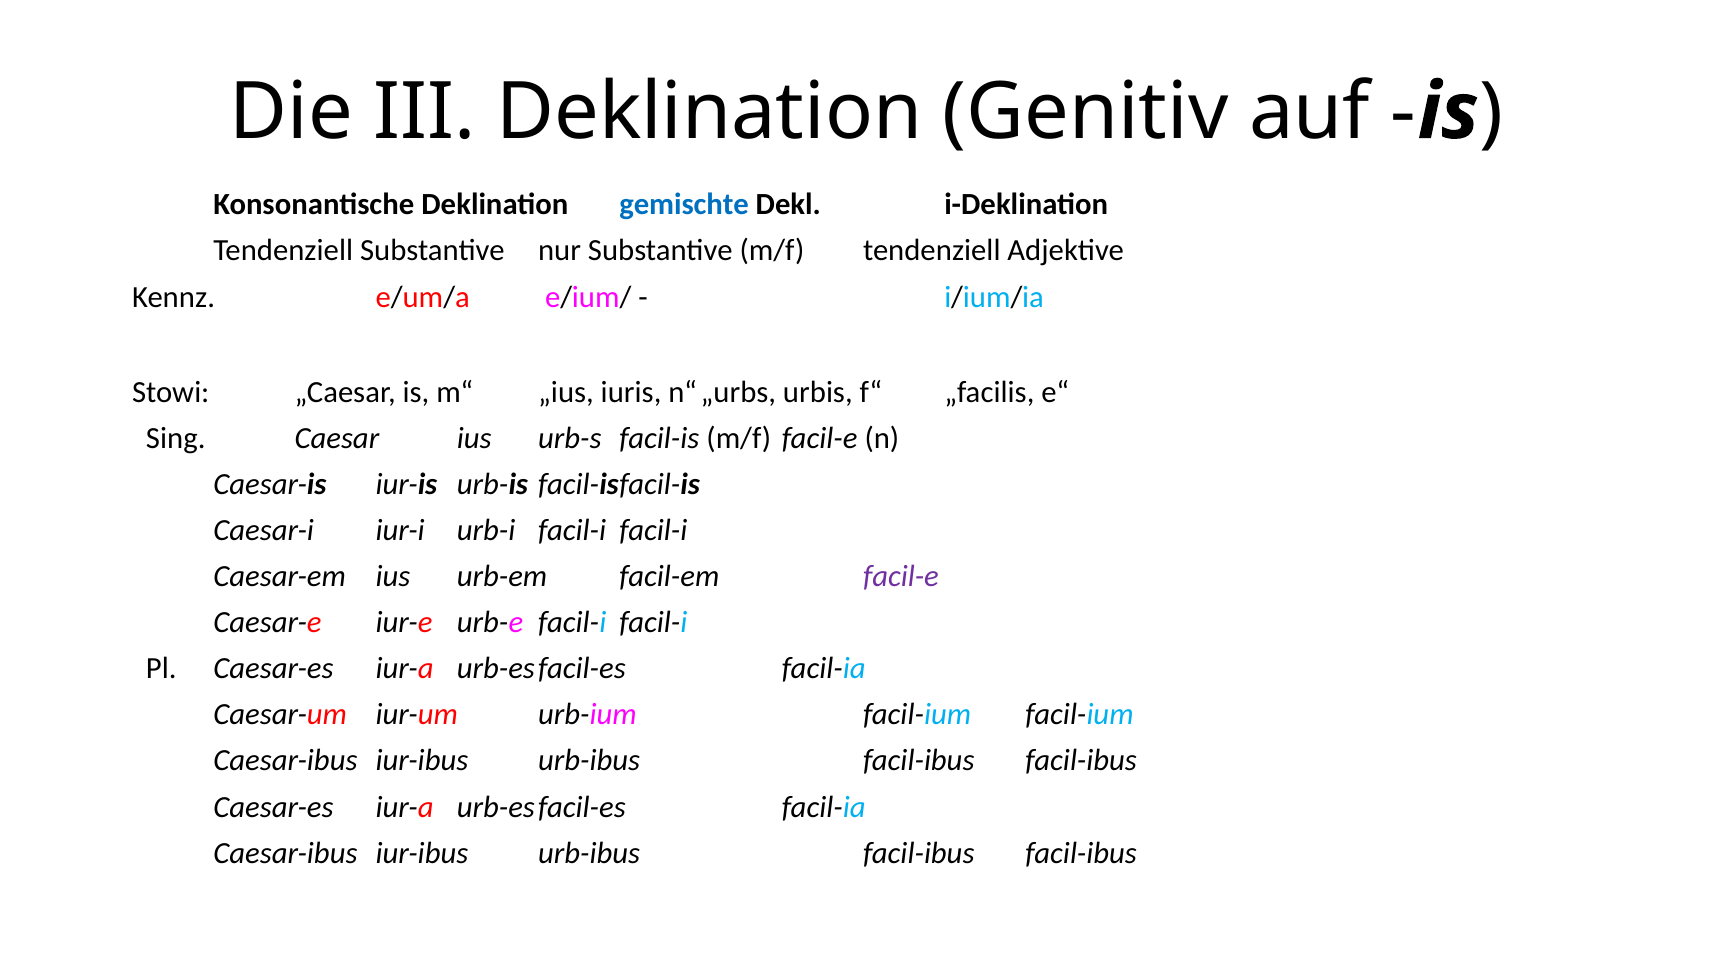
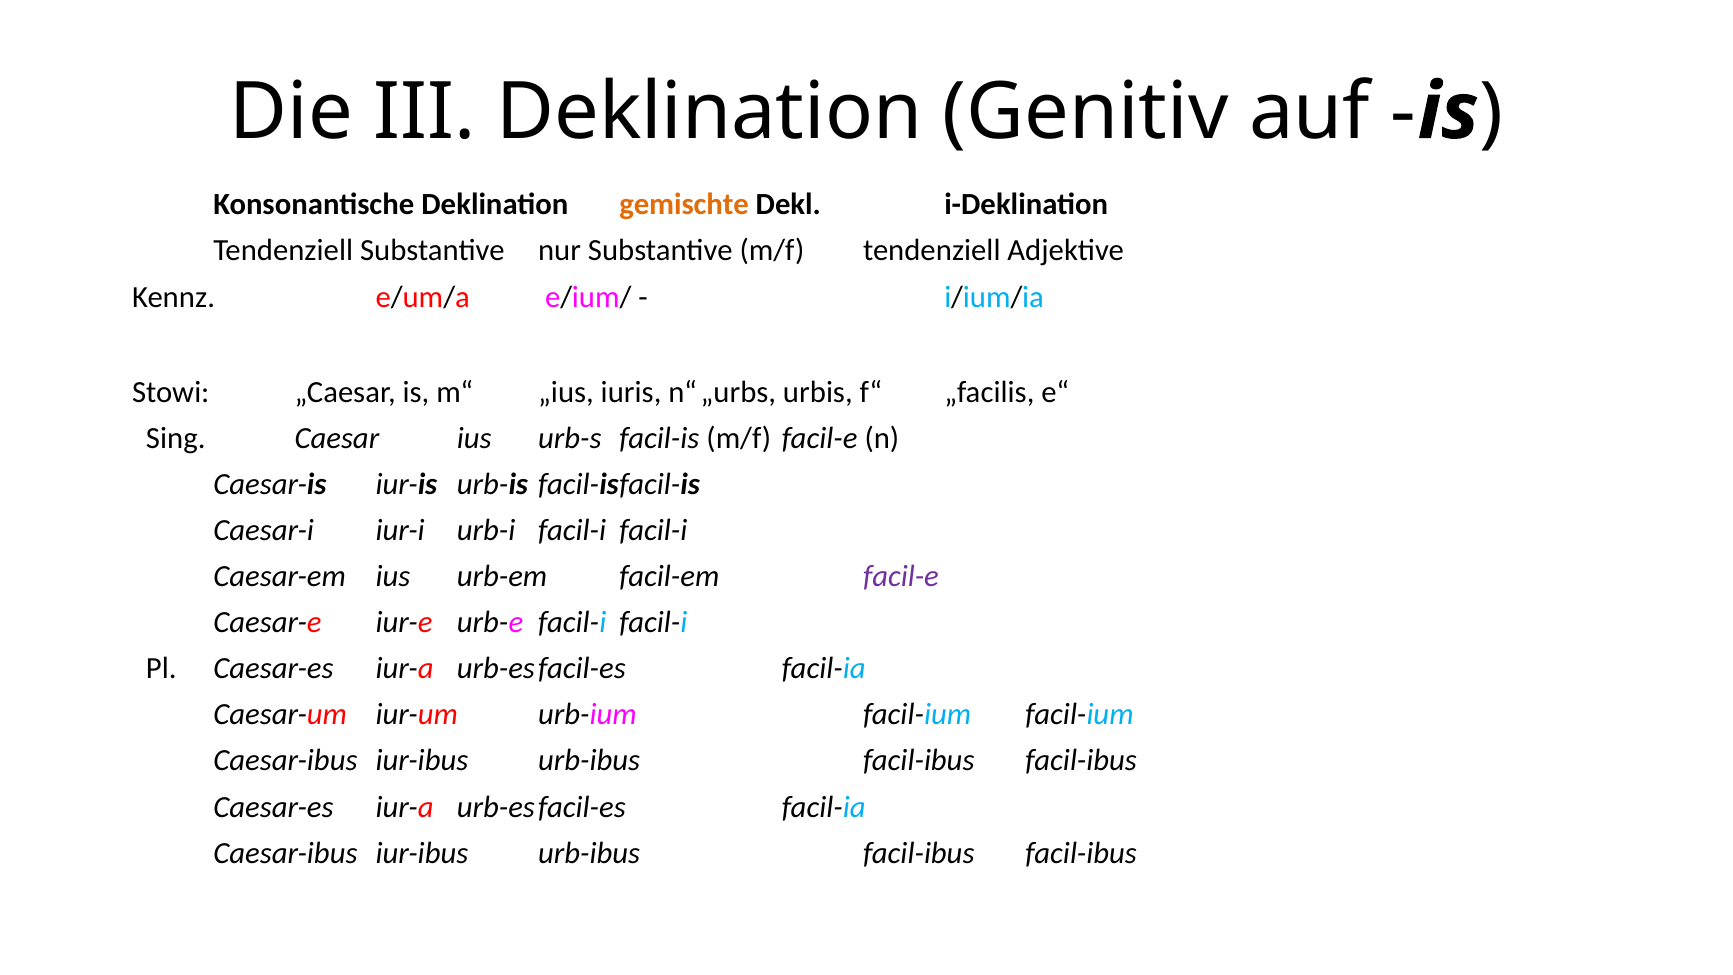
gemischte colour: blue -> orange
